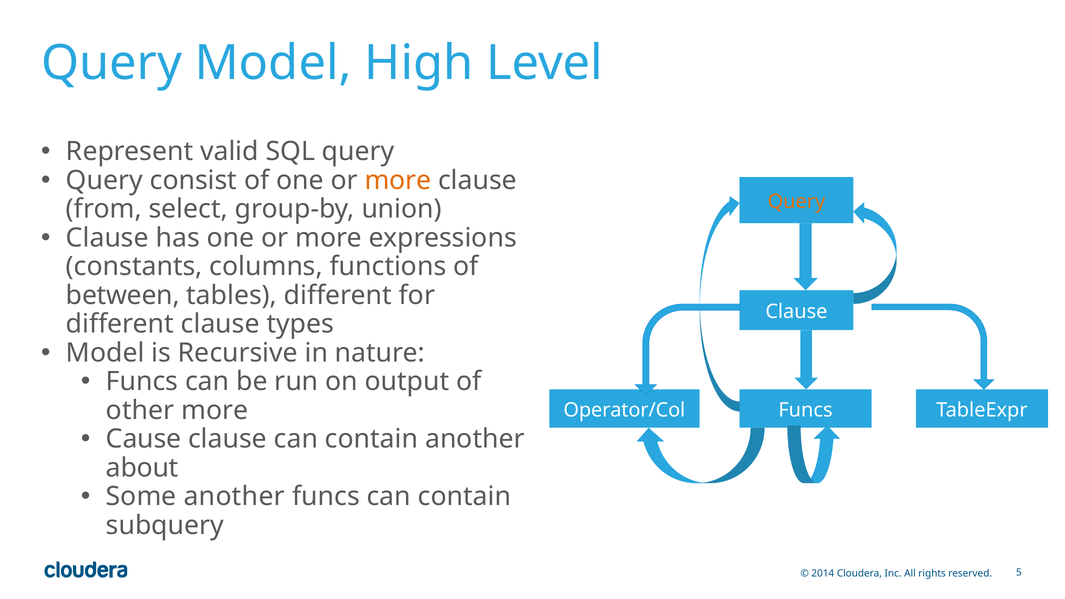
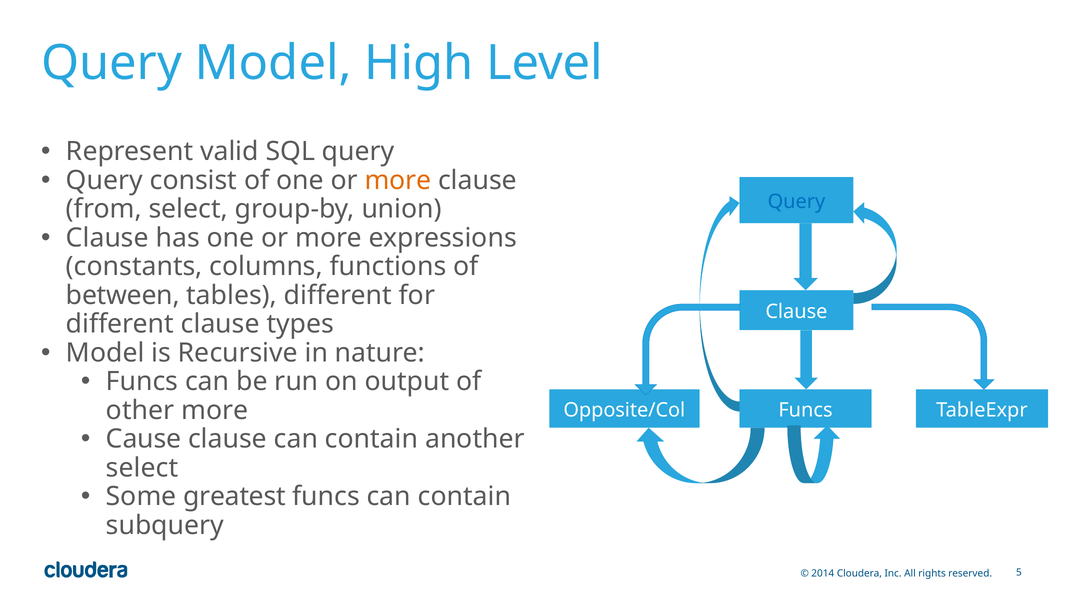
Query at (796, 202) colour: orange -> blue
Operator/Col: Operator/Col -> Opposite/Col
about at (142, 468): about -> select
Some another: another -> greatest
